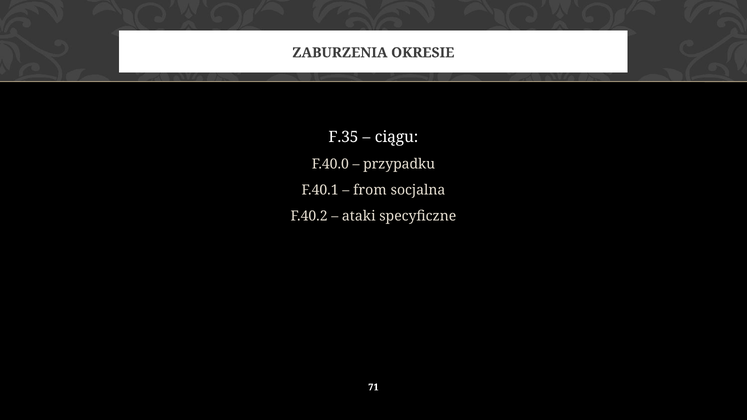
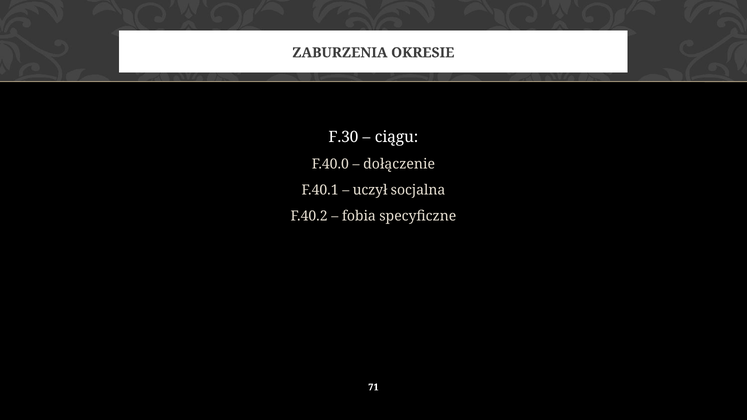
F.35: F.35 -> F.30
przypadku: przypadku -> dołączenie
from: from -> uczył
ataki: ataki -> fobia
